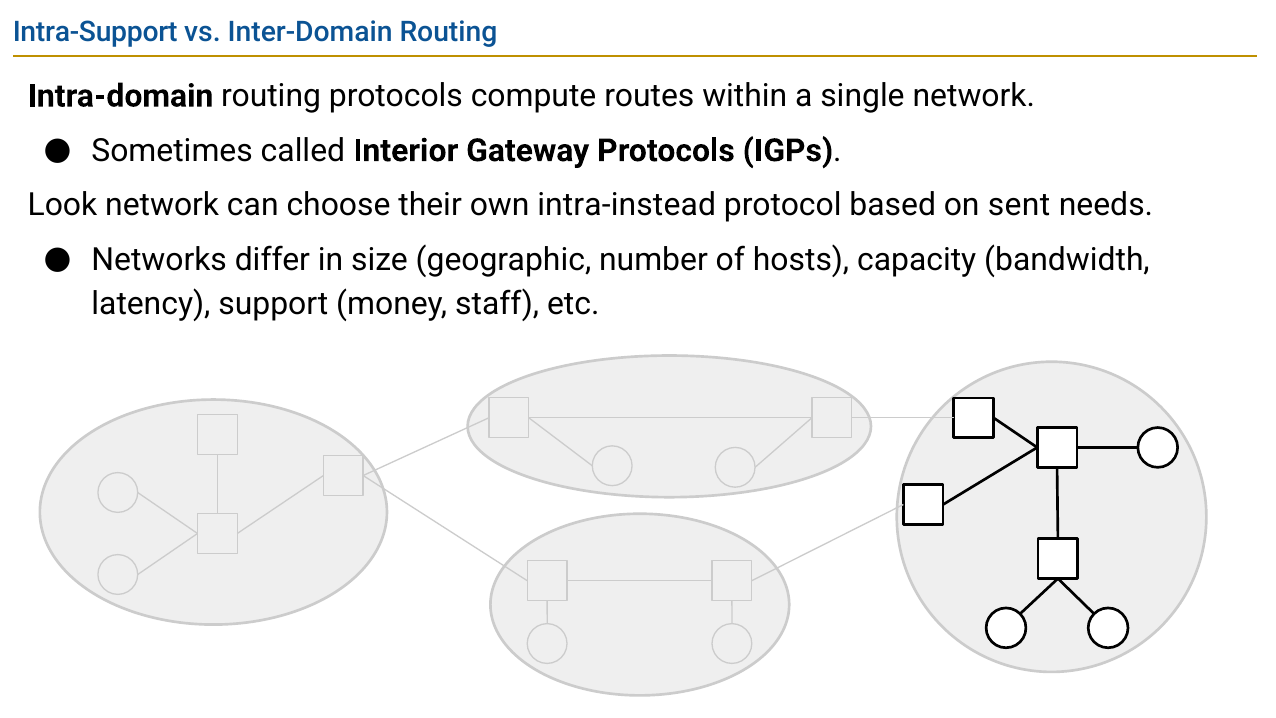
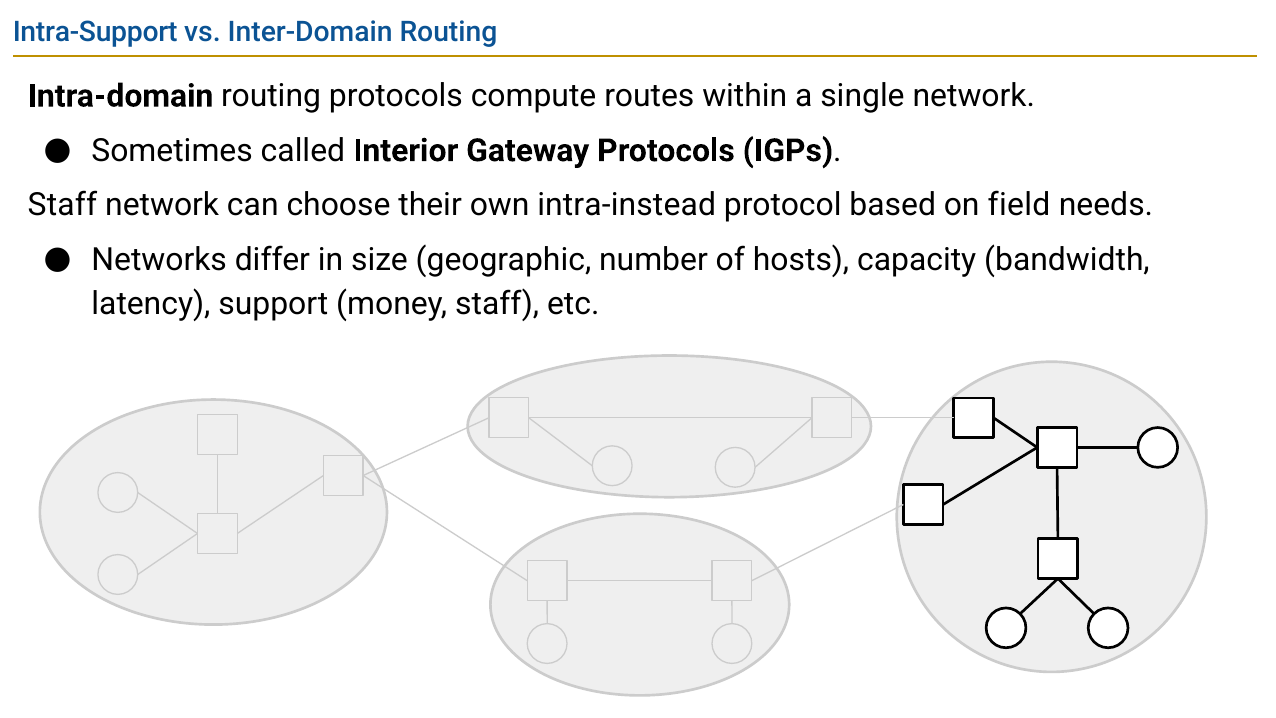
Look at (62, 205): Look -> Staff
sent: sent -> field
